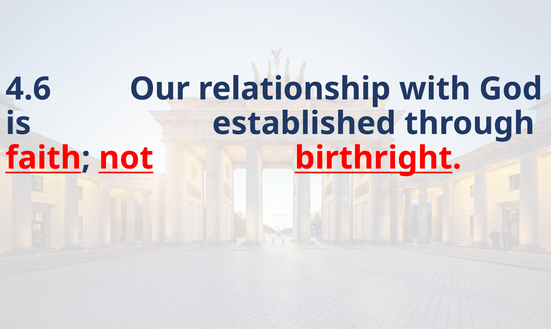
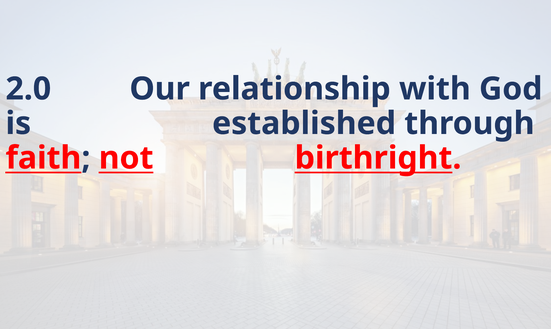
4.6: 4.6 -> 2.0
